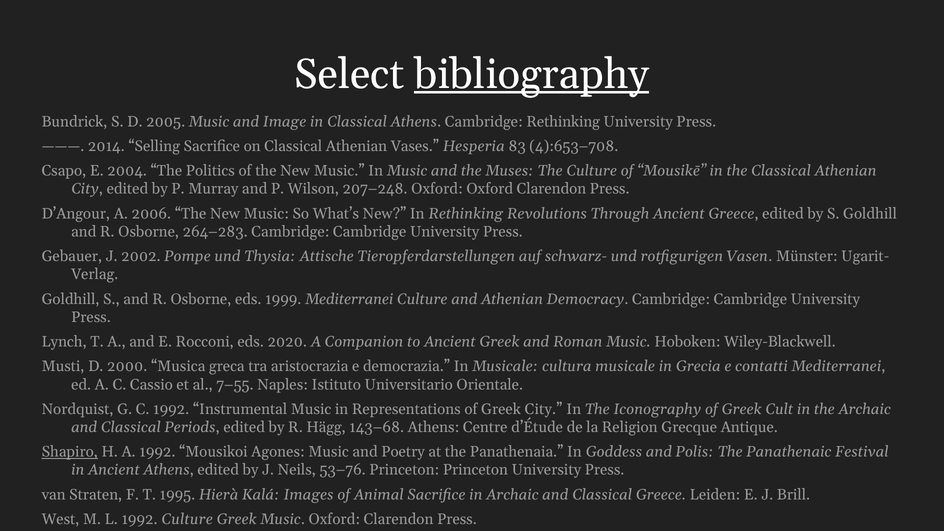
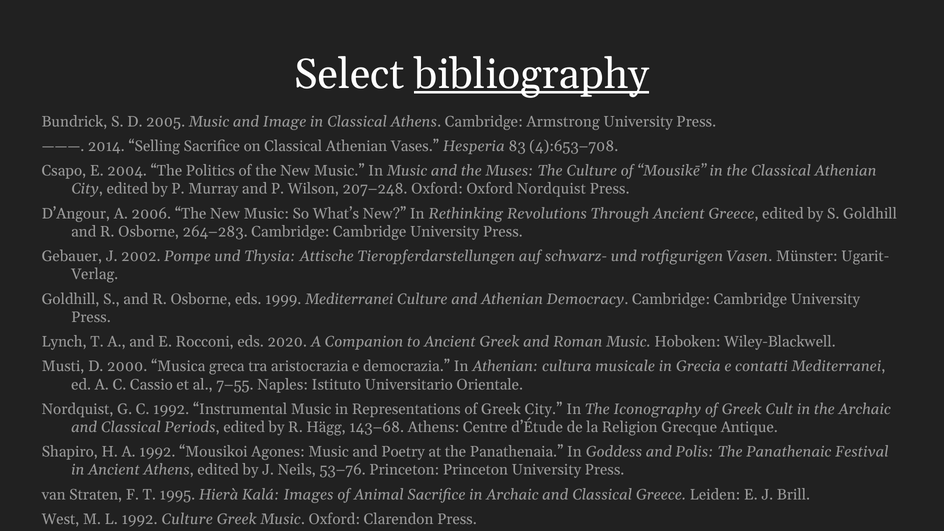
Cambridge Rethinking: Rethinking -> Armstrong
Oxford Oxford Clarendon: Clarendon -> Nordquist
In Musicale: Musicale -> Athenian
Shapiro underline: present -> none
